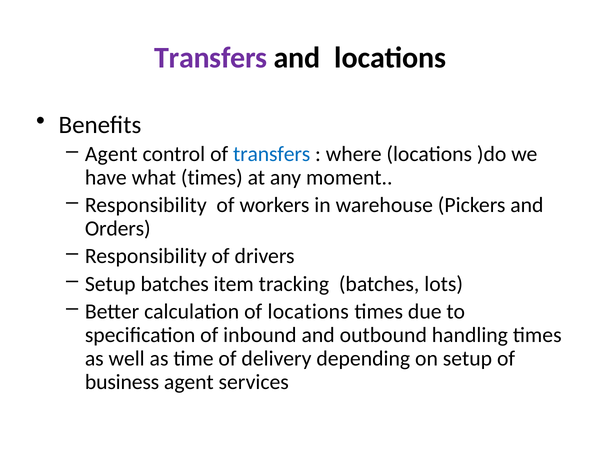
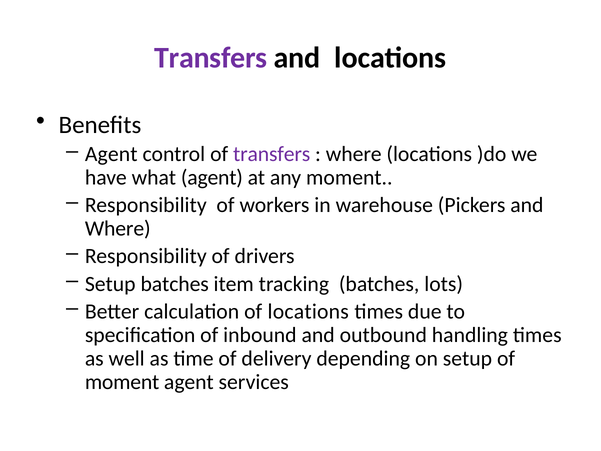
transfers at (272, 154) colour: blue -> purple
what times: times -> agent
Orders at (118, 228): Orders -> Where
business at (122, 382): business -> moment
